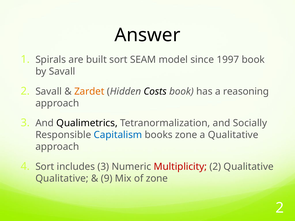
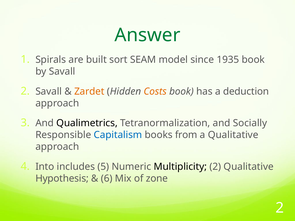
Answer colour: black -> green
1997: 1997 -> 1935
Costs colour: black -> orange
reasoning: reasoning -> deduction
books zone: zone -> from
Sort at (45, 167): Sort -> Into
includes 3: 3 -> 5
Multiplicity colour: red -> black
Qualitative at (62, 179): Qualitative -> Hypothesis
9: 9 -> 6
